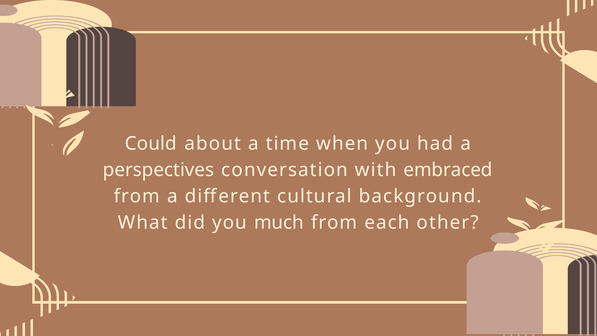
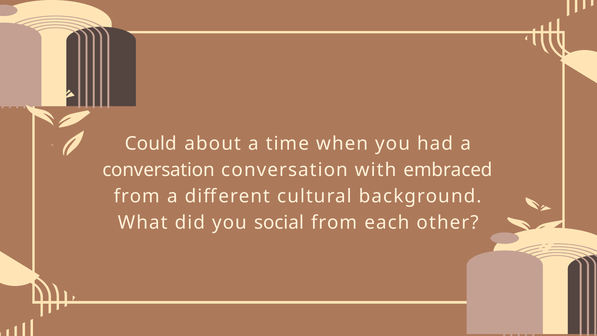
perspectives at (158, 170): perspectives -> conversation
much: much -> social
